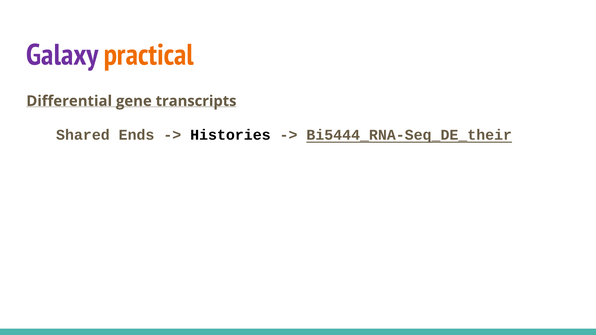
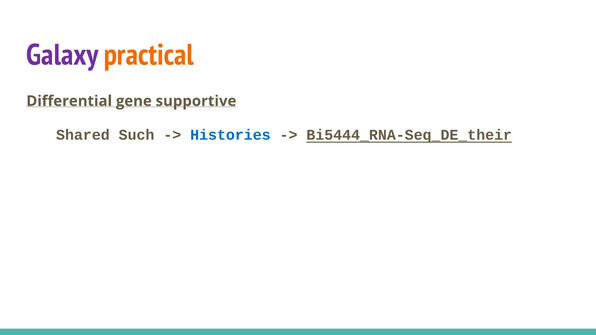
transcripts: transcripts -> supportive
Ends: Ends -> Such
Histories colour: black -> blue
